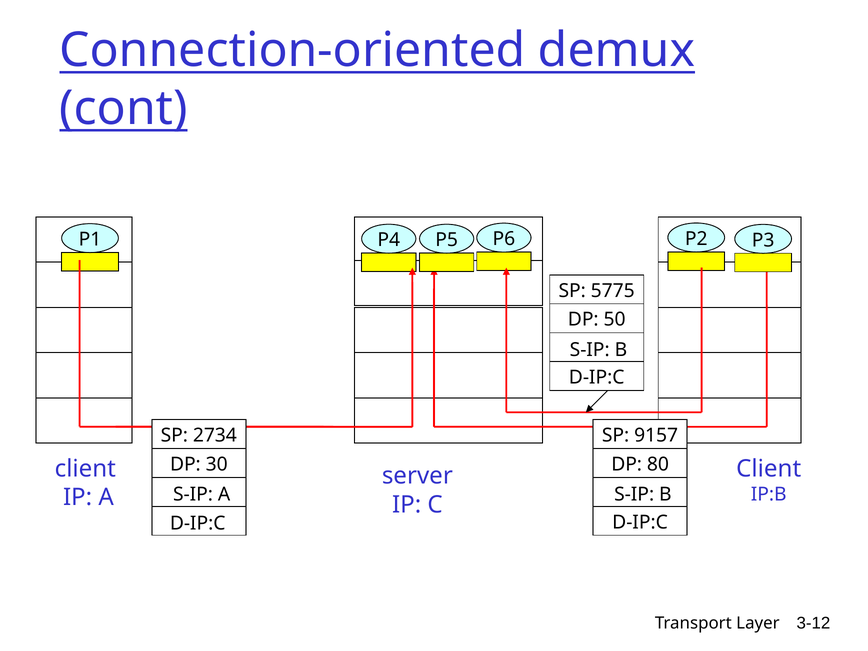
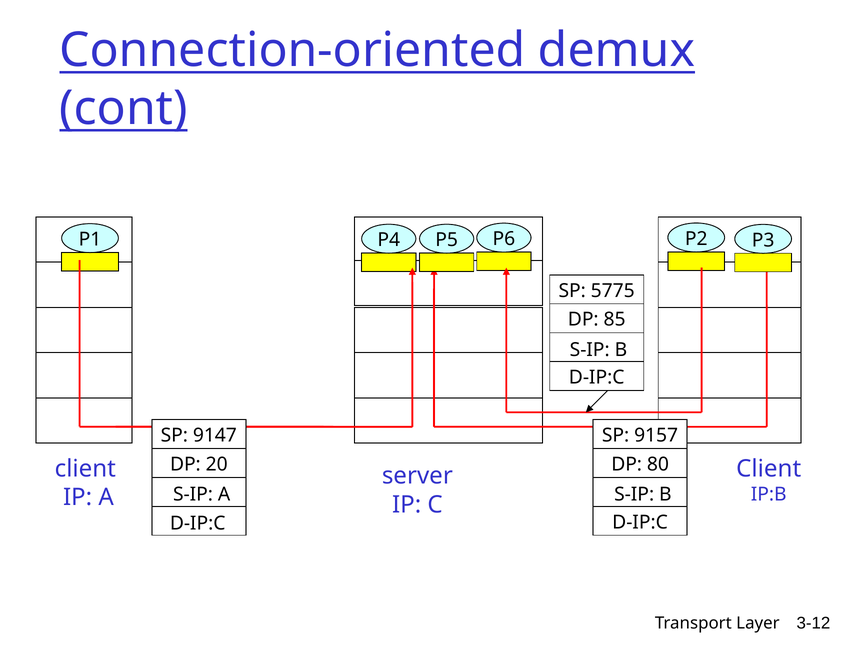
50: 50 -> 85
2734: 2734 -> 9147
30: 30 -> 20
